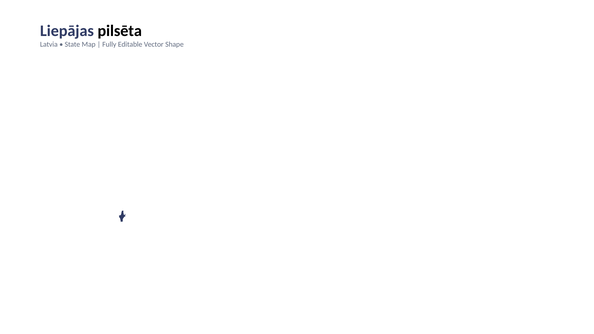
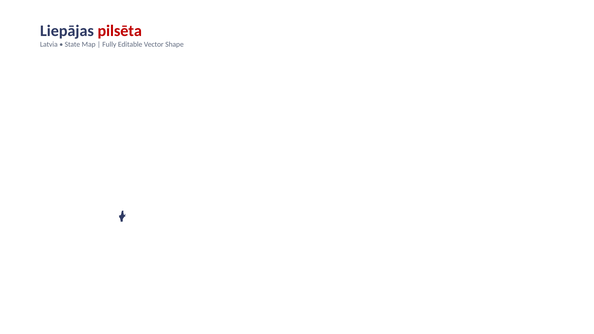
pilsēta colour: black -> red
